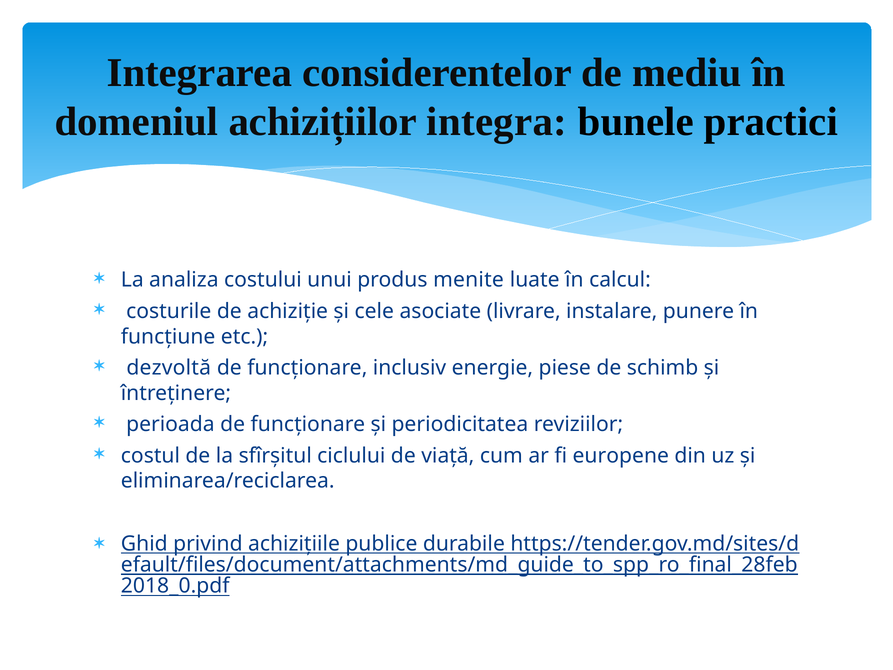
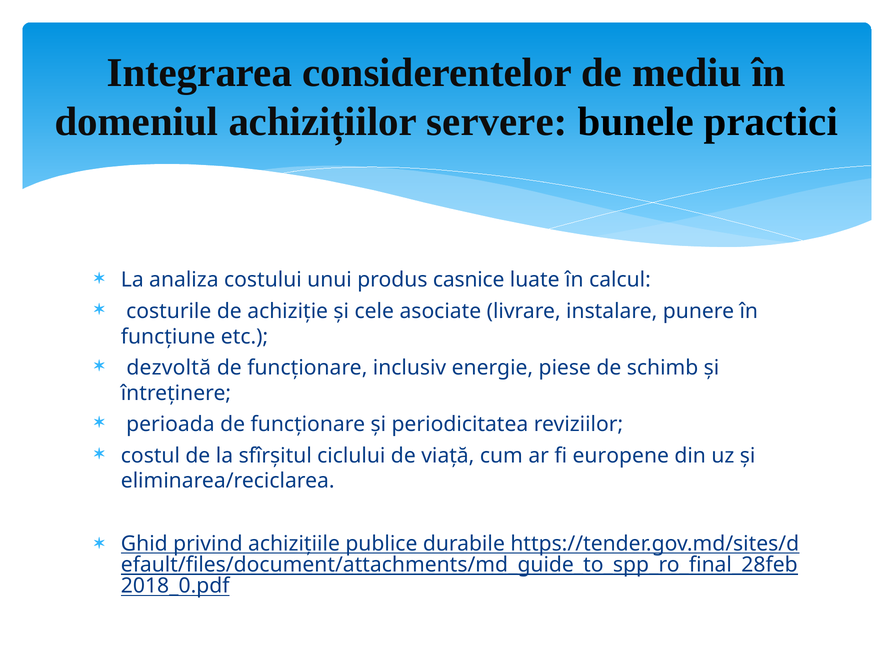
integra: integra -> servere
menite: menite -> casnice
